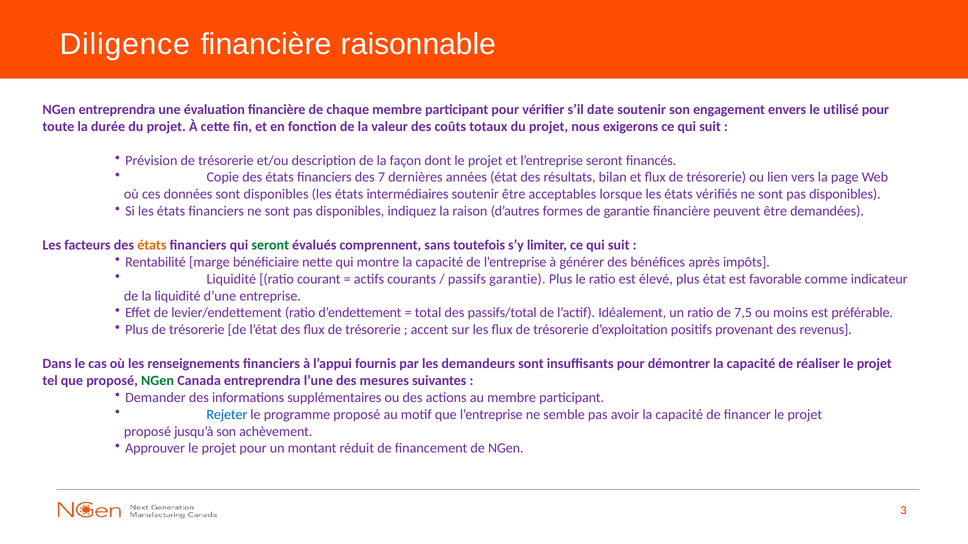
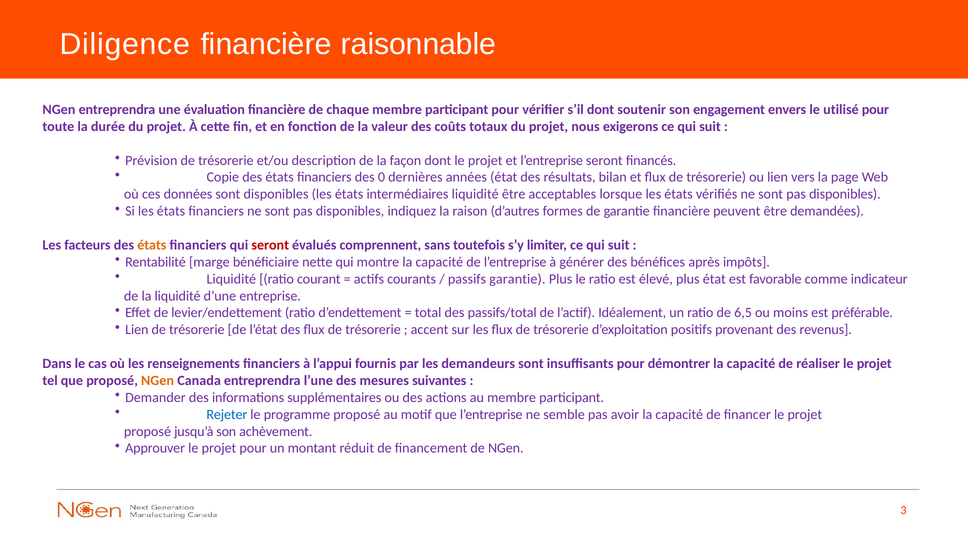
s’il date: date -> dont
7: 7 -> 0
intermédiaires soutenir: soutenir -> liquidité
seront at (270, 245) colour: green -> red
7,5: 7,5 -> 6,5
Plus at (137, 330): Plus -> Lien
NGen at (158, 381) colour: green -> orange
